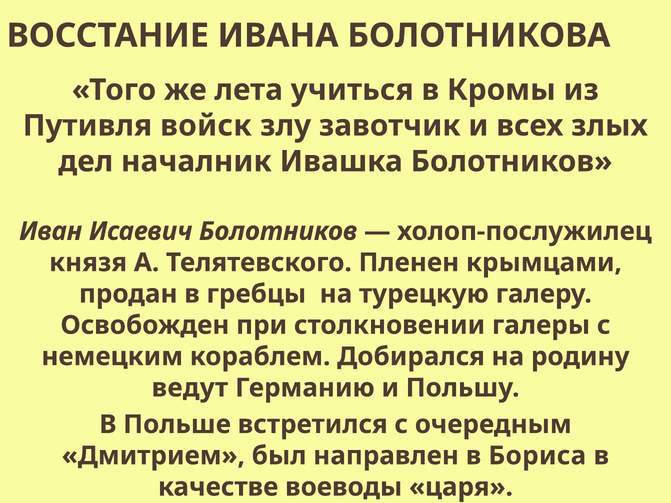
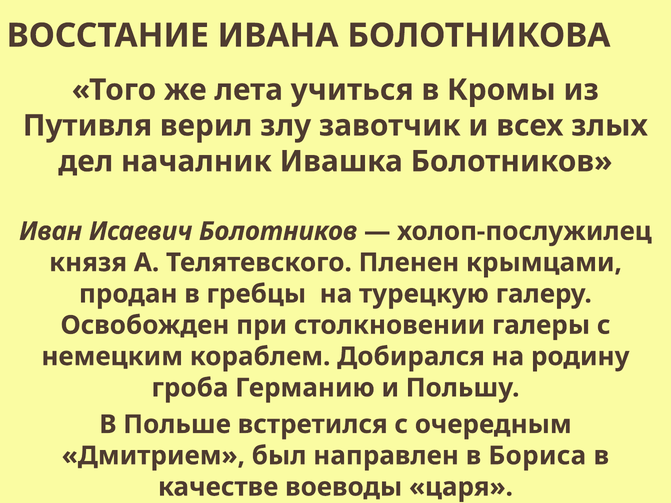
войск: войск -> верил
ведут: ведут -> гроба
